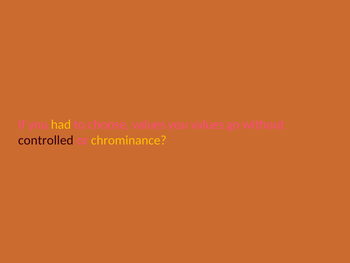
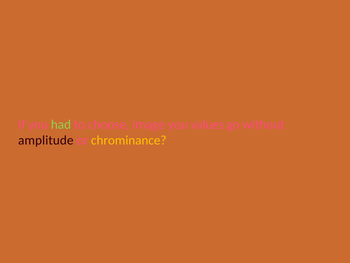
had colour: yellow -> light green
choose values: values -> image
controlled: controlled -> amplitude
